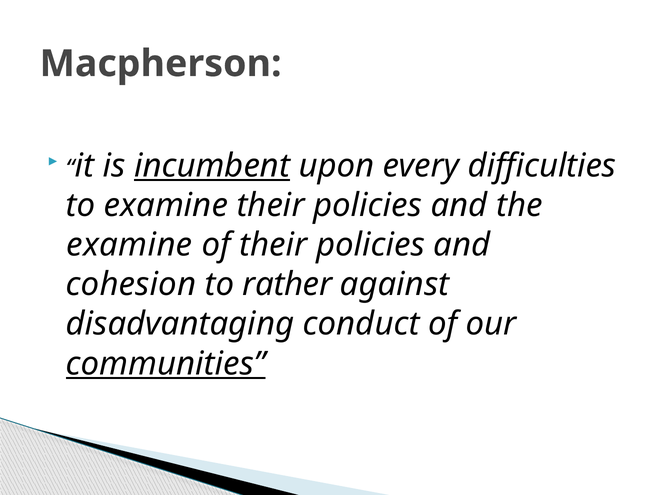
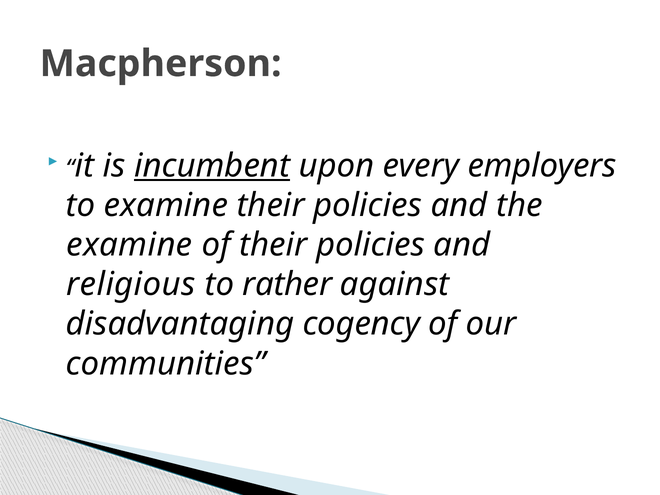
difficulties: difficulties -> employers
cohesion: cohesion -> religious
conduct: conduct -> cogency
communities underline: present -> none
